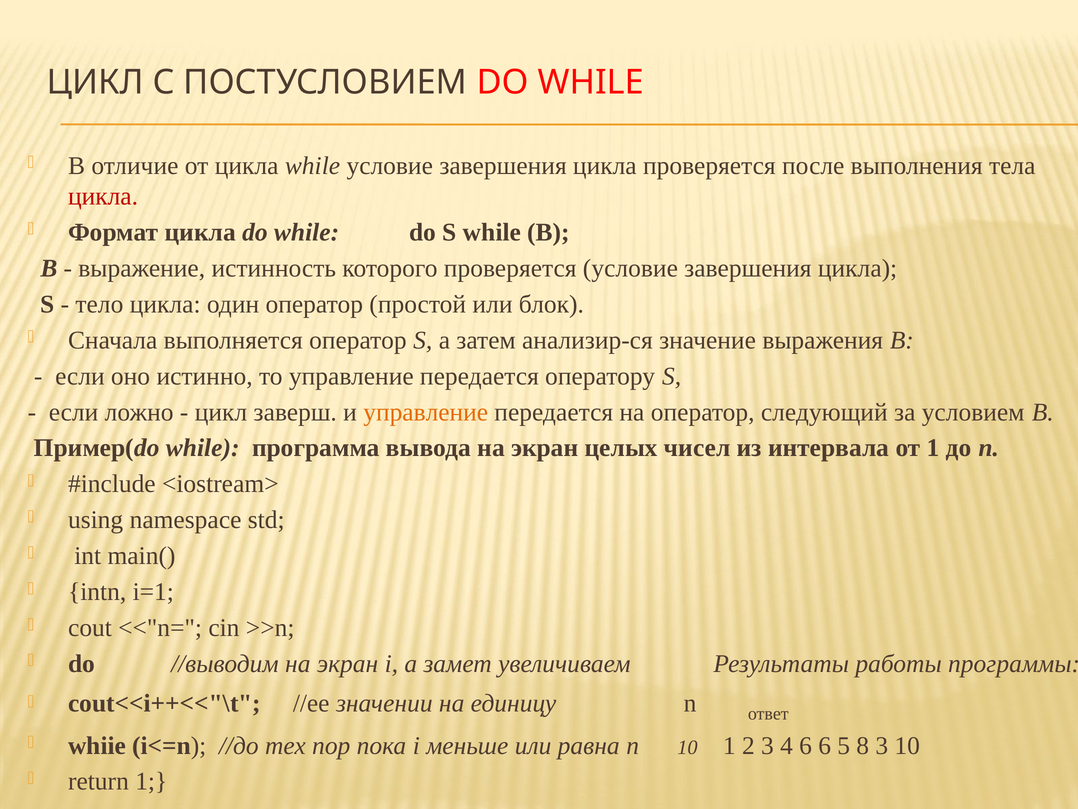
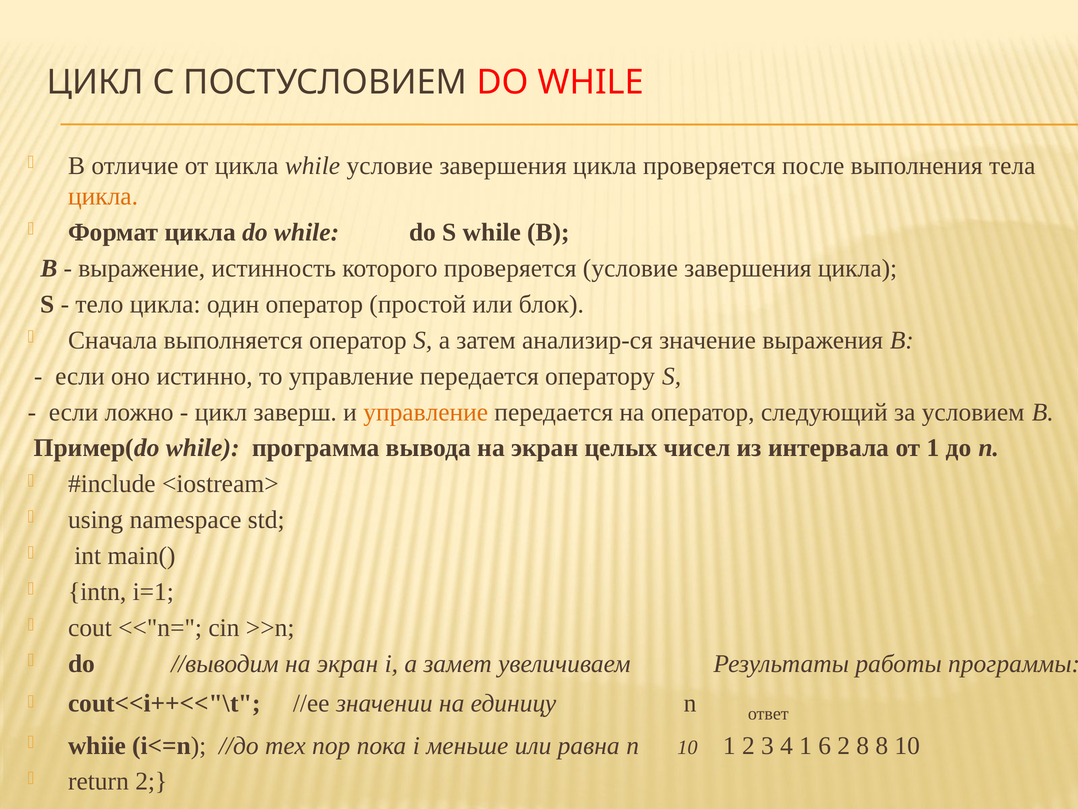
цикла at (103, 196) colour: red -> orange
4 6: 6 -> 1
6 5: 5 -> 2
8 3: 3 -> 8
return 1: 1 -> 2
